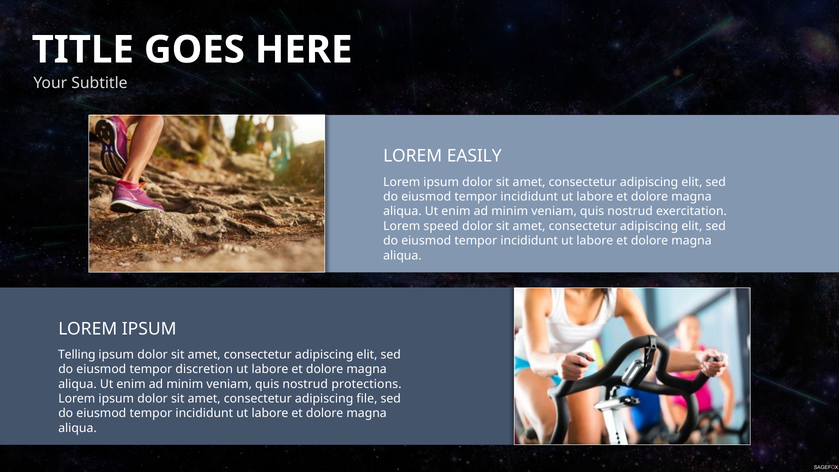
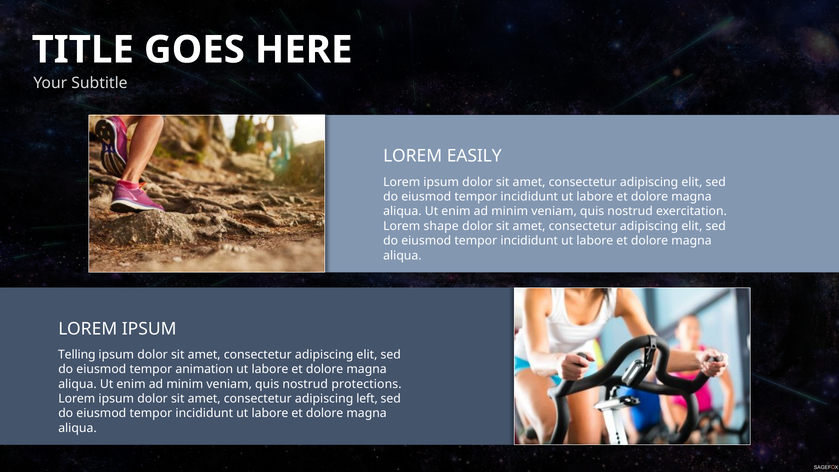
speed: speed -> shape
discretion: discretion -> animation
file: file -> left
